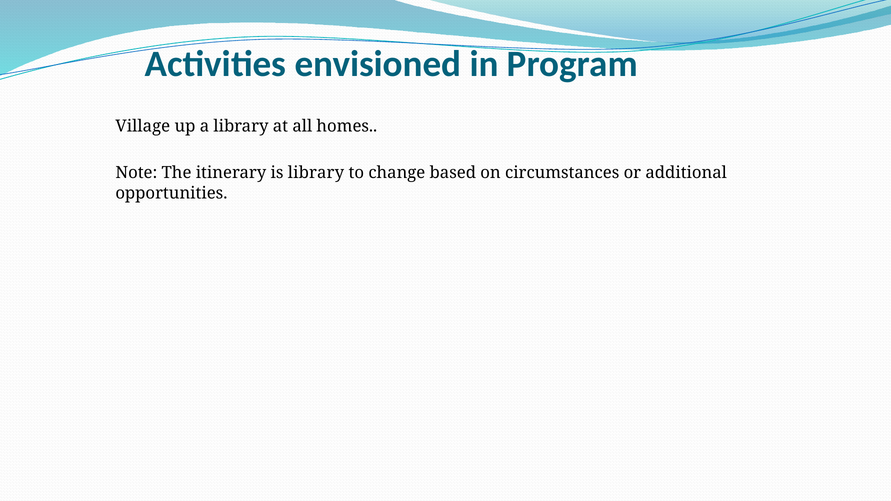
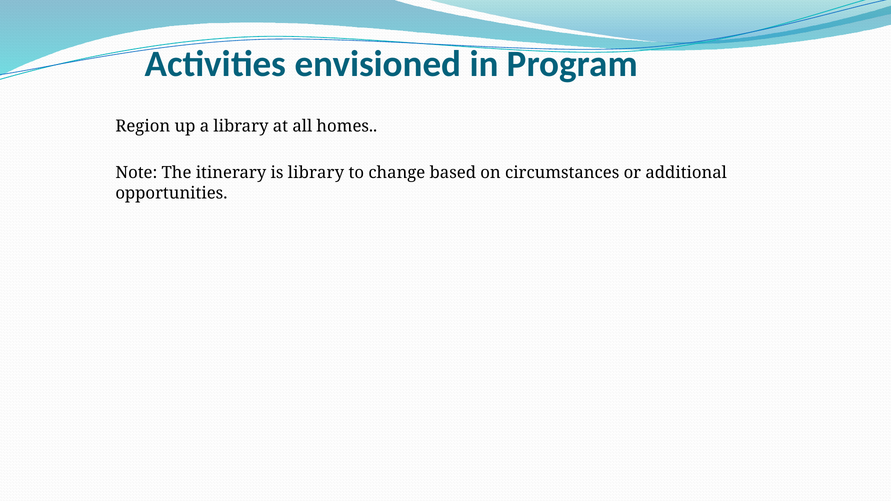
Village: Village -> Region
